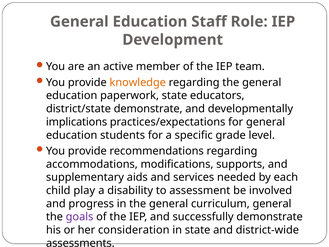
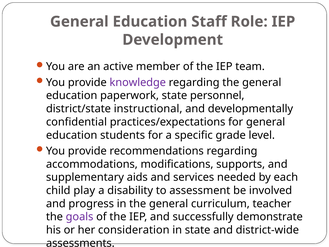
knowledge colour: orange -> purple
educators: educators -> personnel
district/state demonstrate: demonstrate -> instructional
implications: implications -> confidential
curriculum general: general -> teacher
